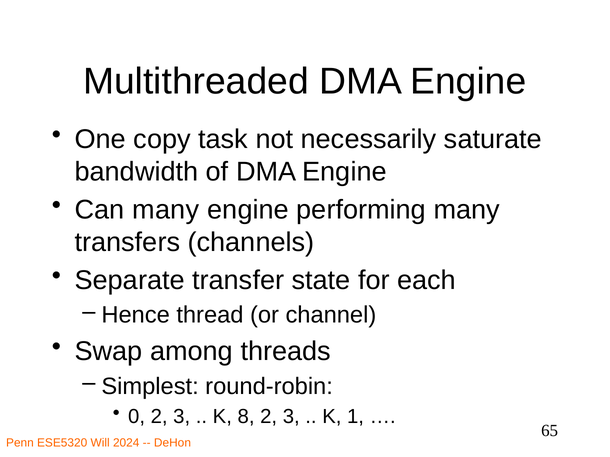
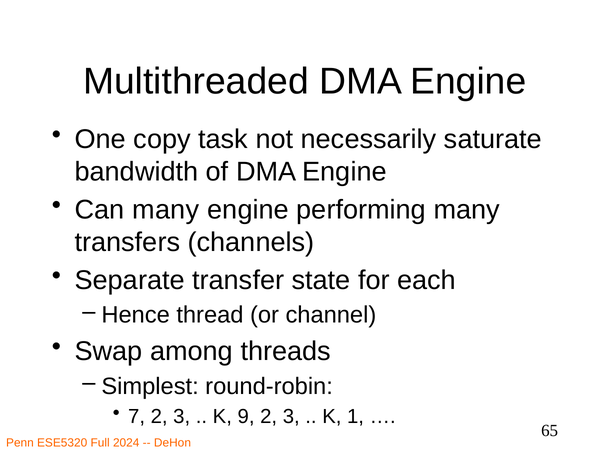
0: 0 -> 7
8: 8 -> 9
Will: Will -> Full
